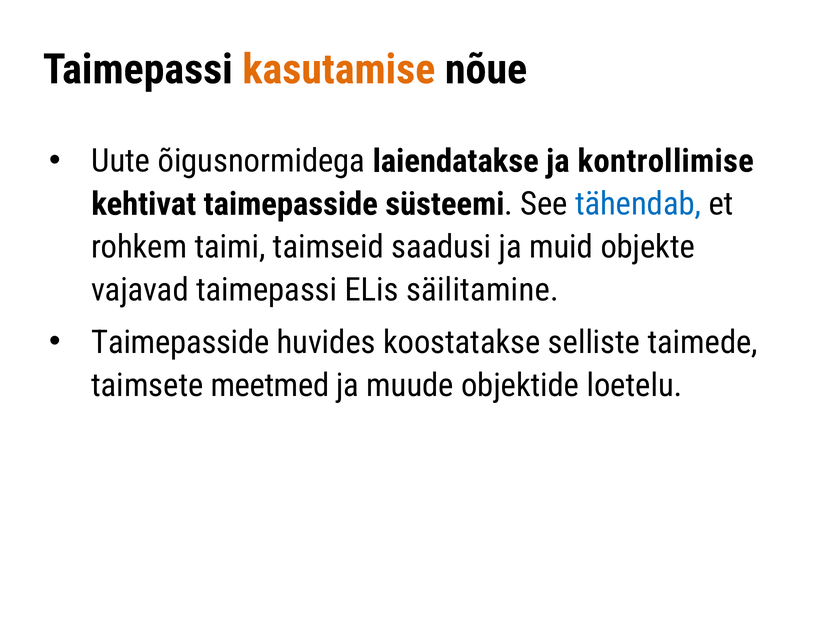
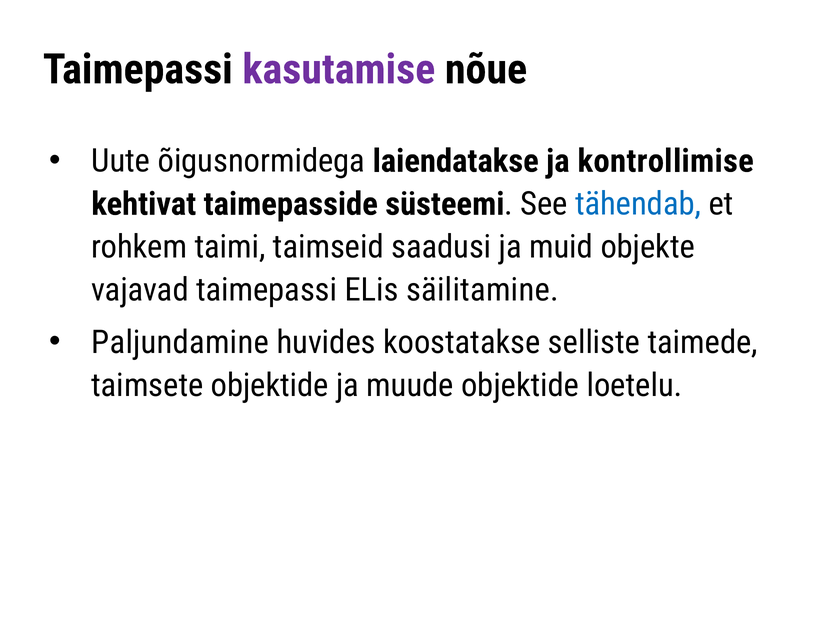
kasutamise colour: orange -> purple
Taimepasside at (180, 342): Taimepasside -> Paljundamine
taimsete meetmed: meetmed -> objektide
